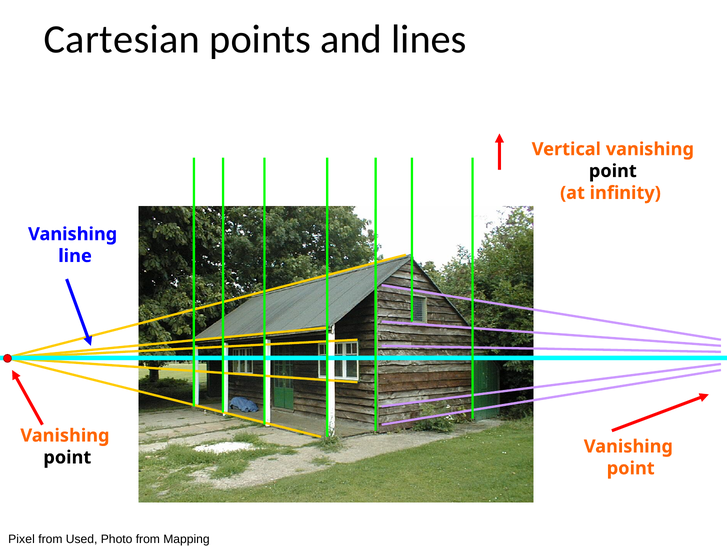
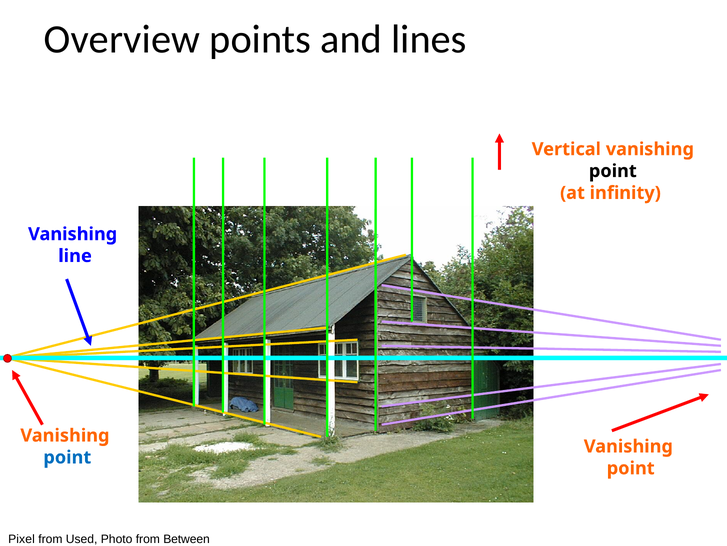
Cartesian: Cartesian -> Overview
point at (67, 457) colour: black -> blue
Mapping: Mapping -> Between
